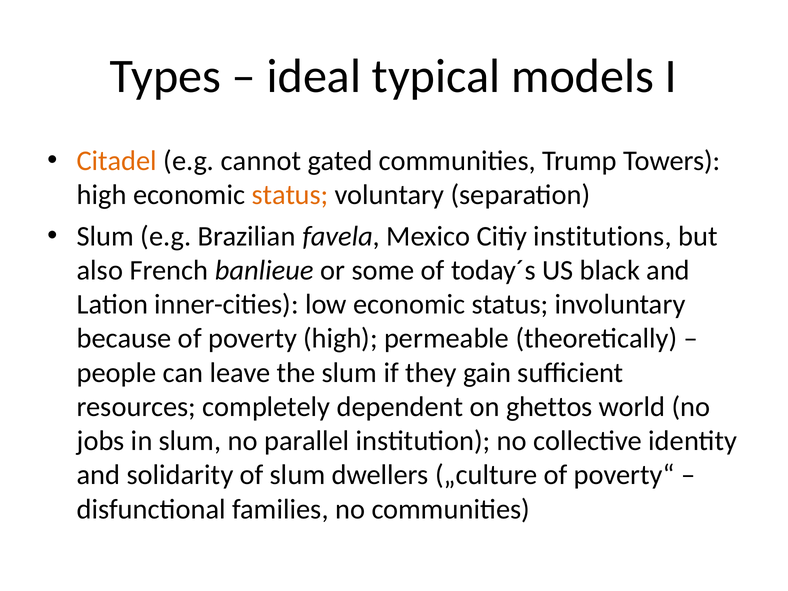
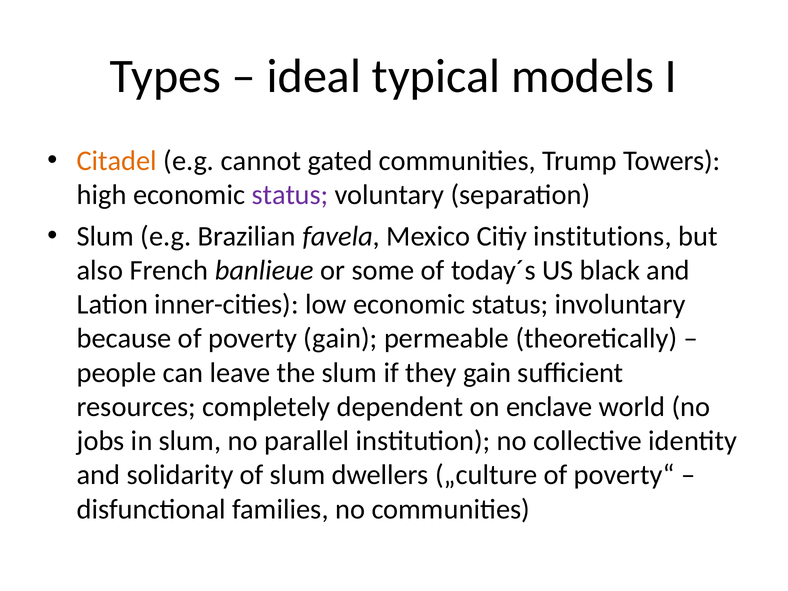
status at (290, 195) colour: orange -> purple
poverty high: high -> gain
ghettos: ghettos -> enclave
